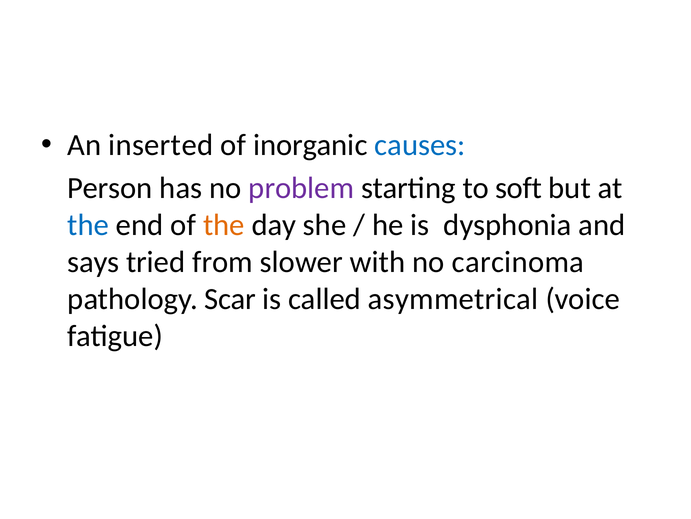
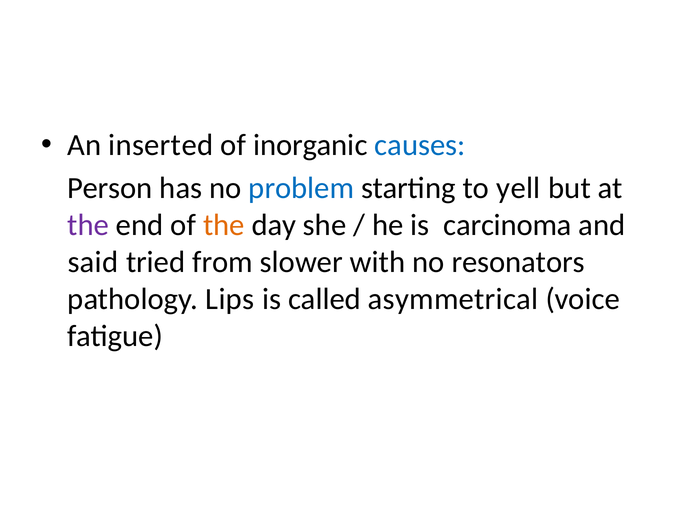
problem colour: purple -> blue
soft: soft -> yell
the at (88, 225) colour: blue -> purple
dysphonia: dysphonia -> carcinoma
says: says -> said
carcinoma: carcinoma -> resonators
Scar: Scar -> Lips
